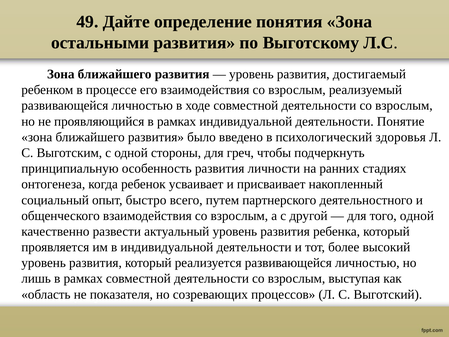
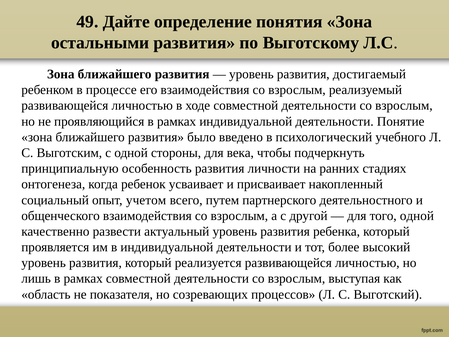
здоровья: здоровья -> учебного
греч: греч -> века
быстро: быстро -> учетом
